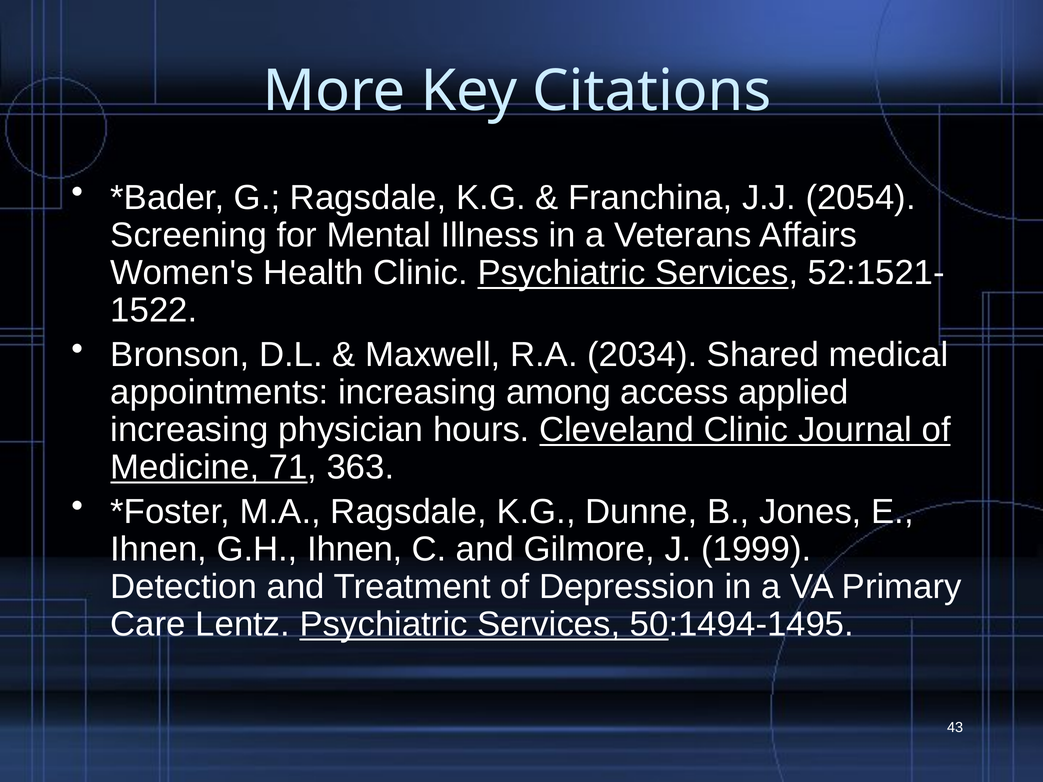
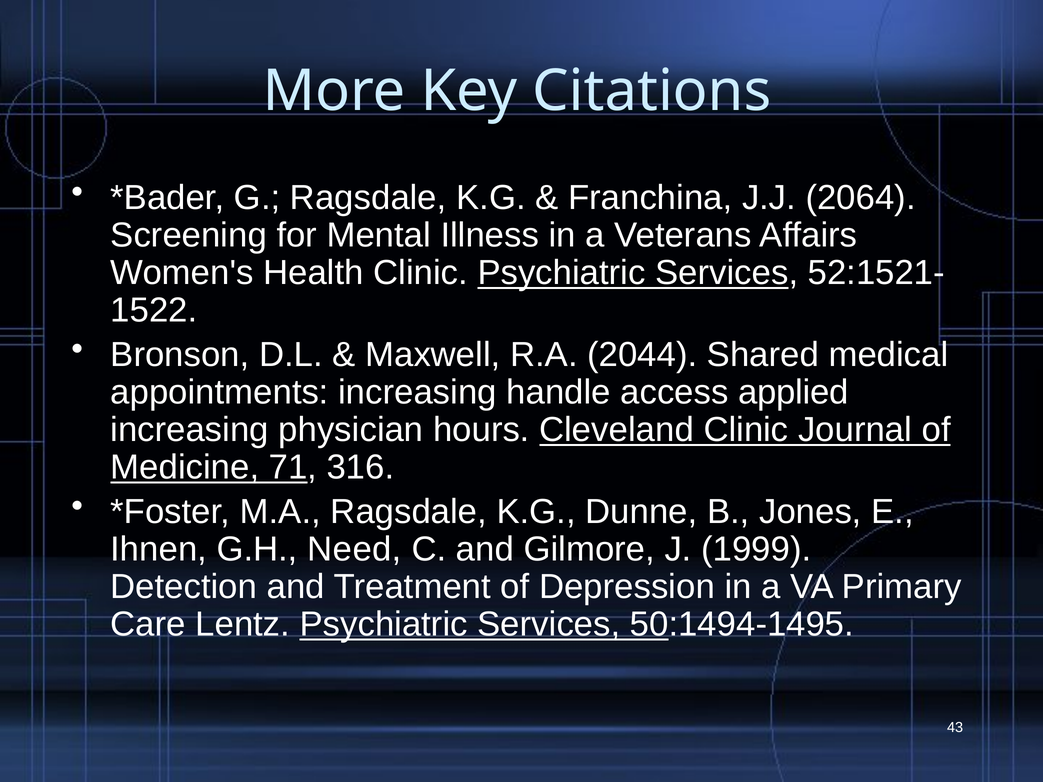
2054: 2054 -> 2064
2034: 2034 -> 2044
among: among -> handle
363: 363 -> 316
G.H Ihnen: Ihnen -> Need
